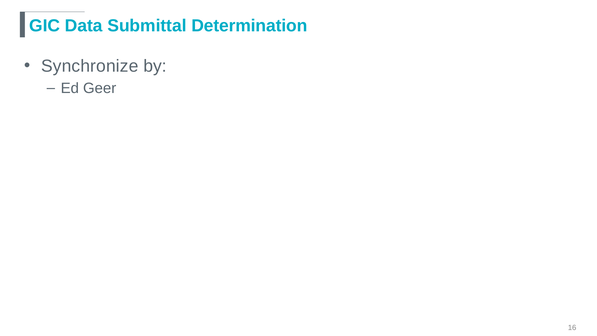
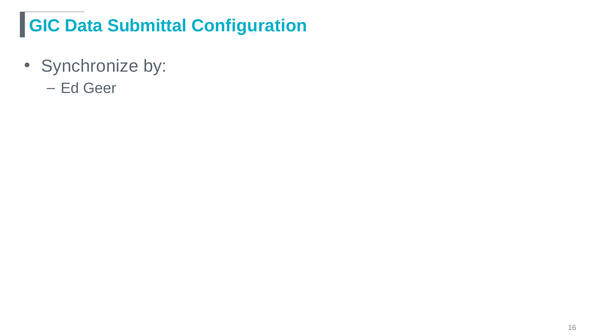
Determination: Determination -> Configuration
